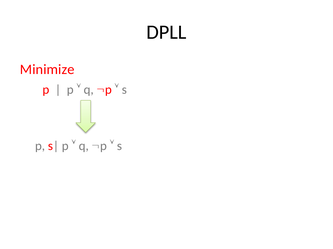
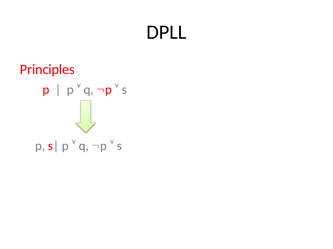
Minimize: Minimize -> Principles
